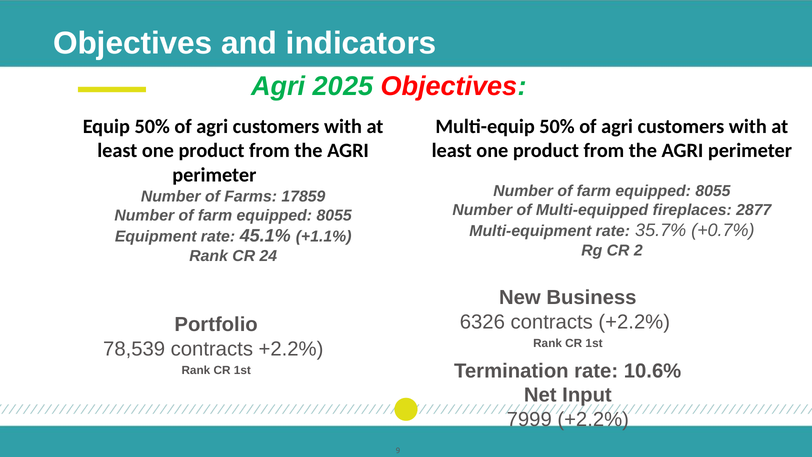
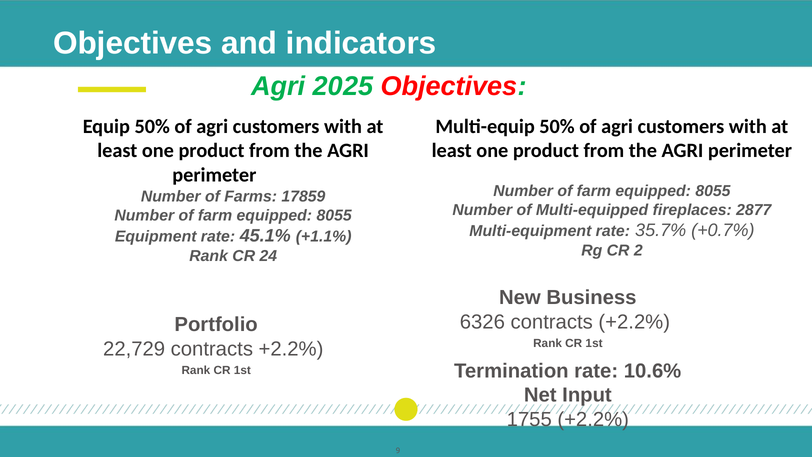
78,539: 78,539 -> 22,729
7999: 7999 -> 1755
